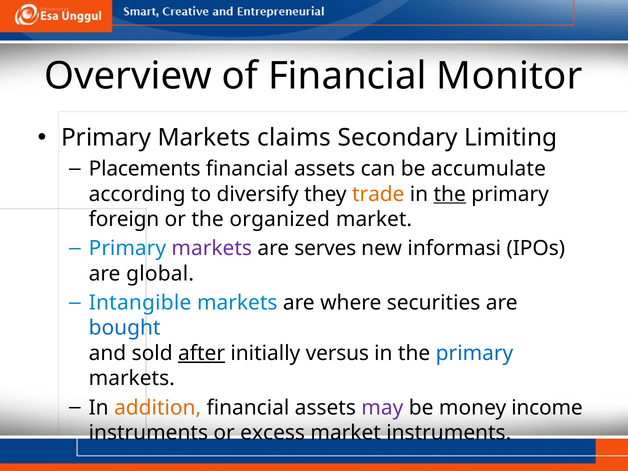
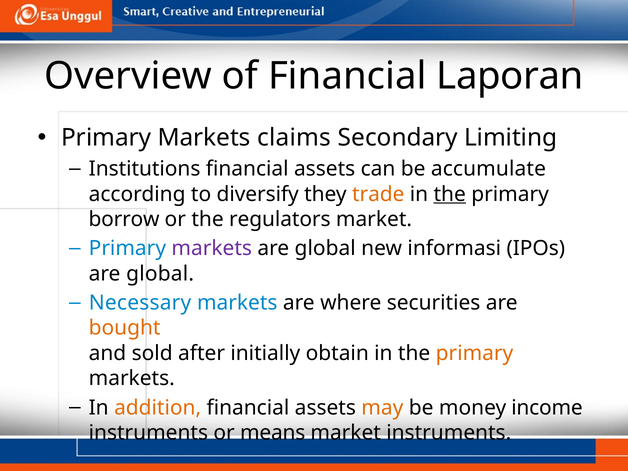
Monitor: Monitor -> Laporan
Placements: Placements -> Institutions
foreign: foreign -> borrow
organized: organized -> regulators
serves at (325, 249): serves -> global
Intangible: Intangible -> Necessary
bought colour: blue -> orange
after underline: present -> none
versus: versus -> obtain
primary at (475, 353) colour: blue -> orange
may colour: purple -> orange
excess: excess -> means
